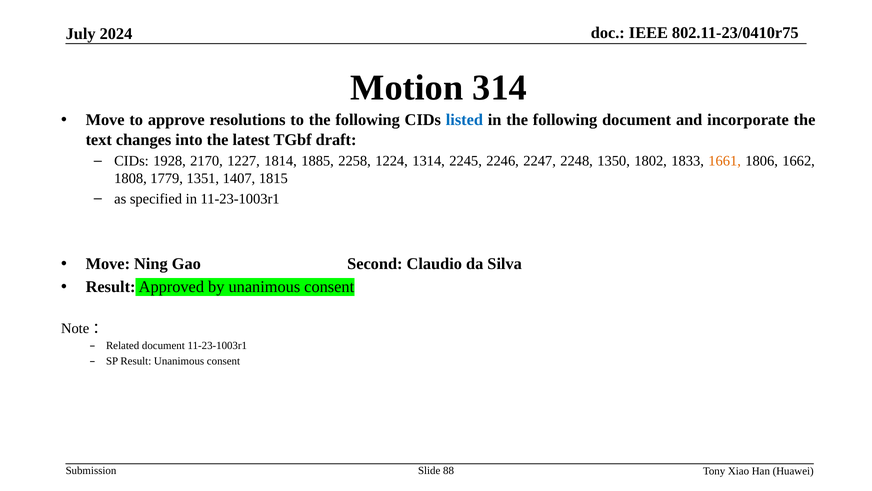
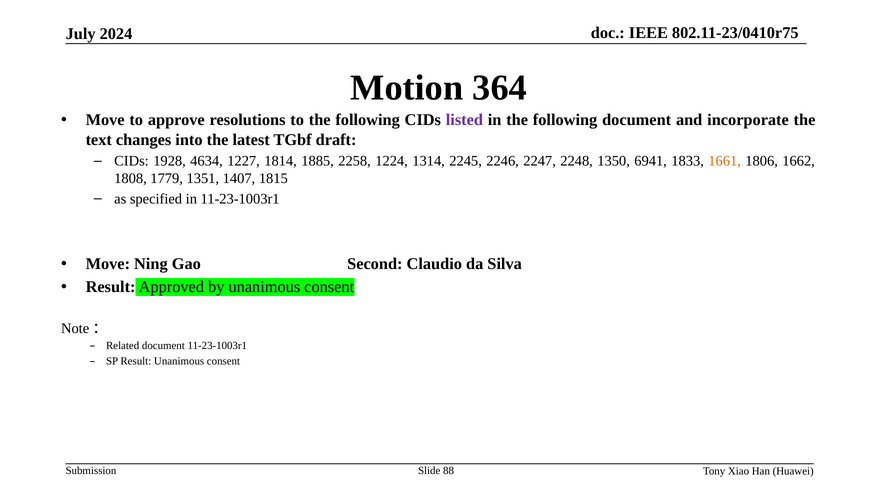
314: 314 -> 364
listed colour: blue -> purple
2170: 2170 -> 4634
1802: 1802 -> 6941
